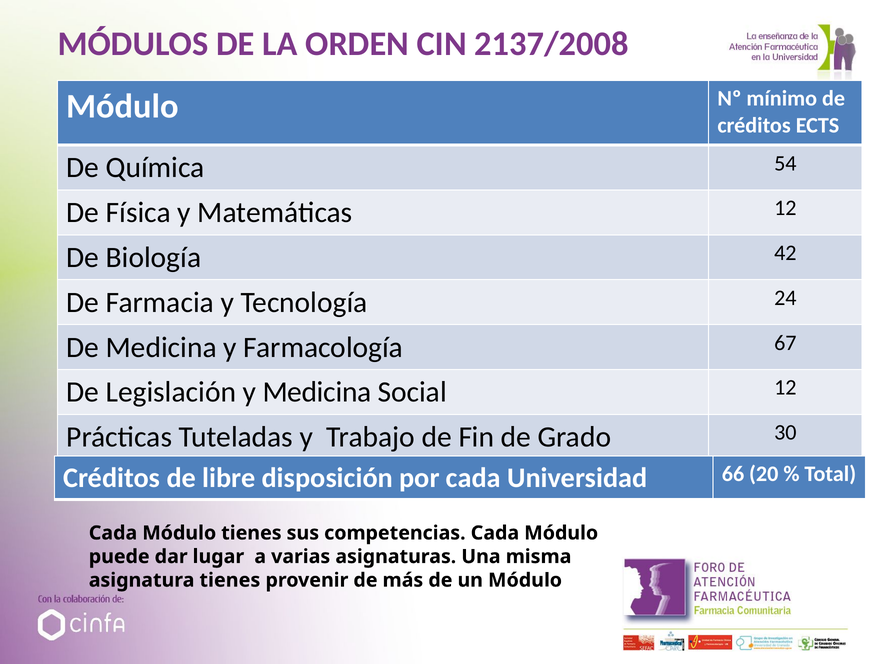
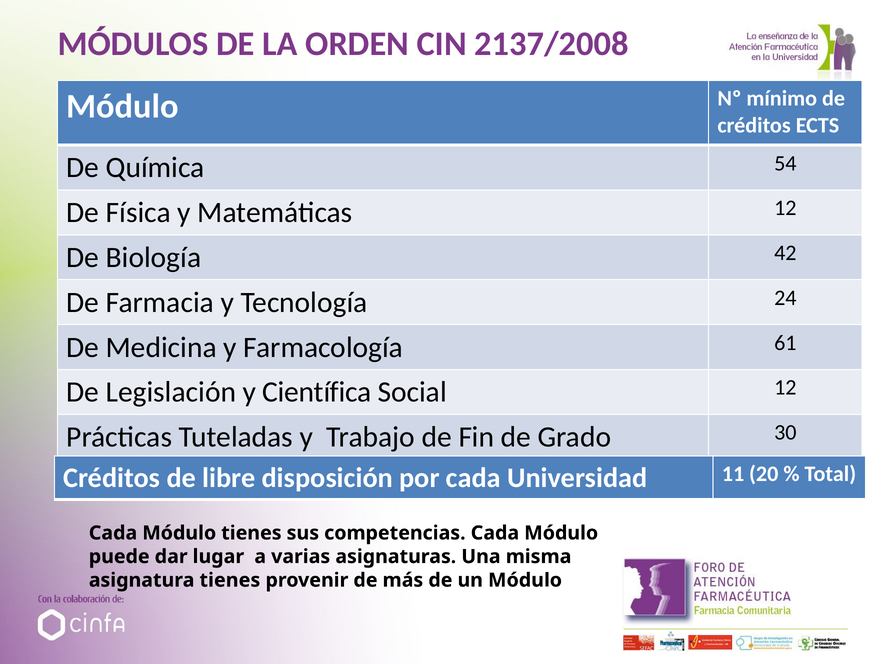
67: 67 -> 61
y Medicina: Medicina -> Científica
66: 66 -> 11
